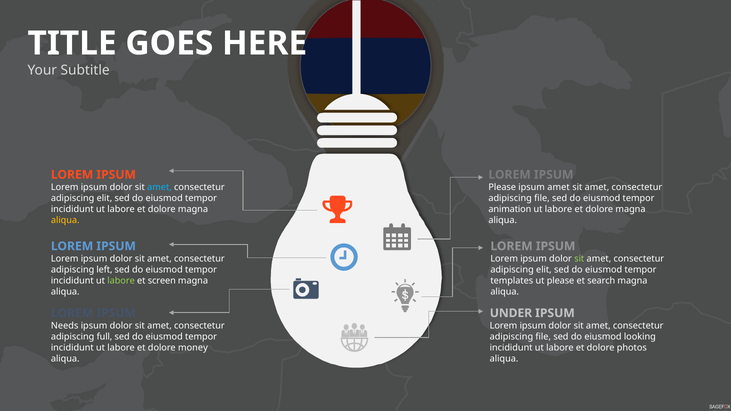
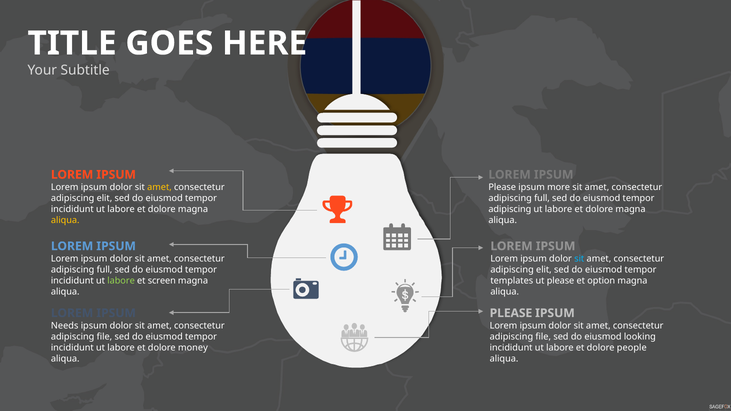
amet at (159, 187) colour: light blue -> yellow
ipsum amet: amet -> more
file at (542, 198): file -> full
animation at (510, 209): animation -> adipiscing
sit at (579, 259) colour: light green -> light blue
left at (104, 270): left -> full
search: search -> option
UNDER at (511, 313): UNDER -> PLEASE
full at (104, 337): full -> file
photos: photos -> people
